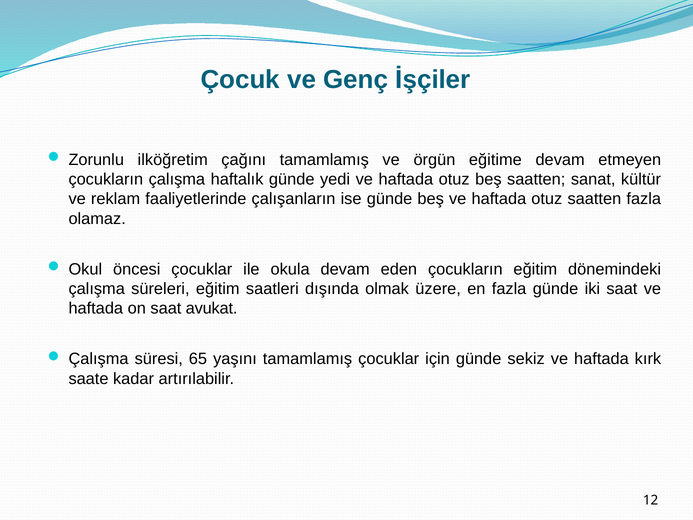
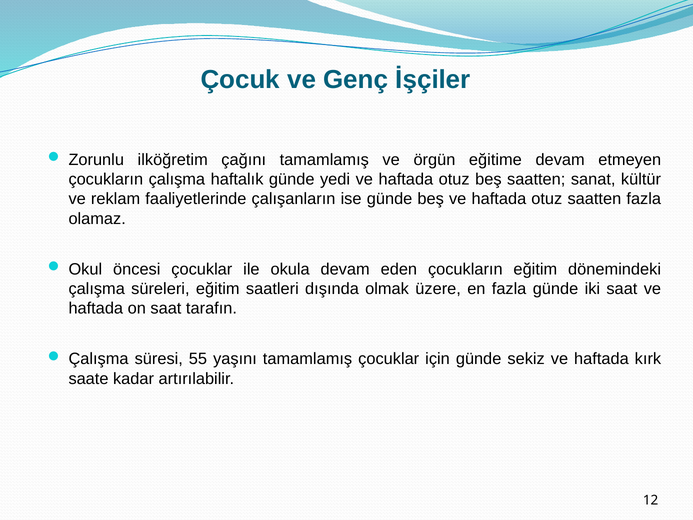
avukat: avukat -> tarafın
65: 65 -> 55
